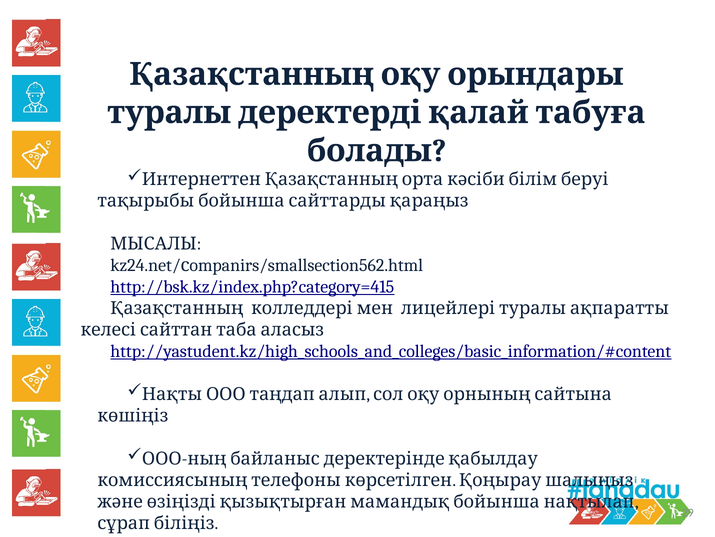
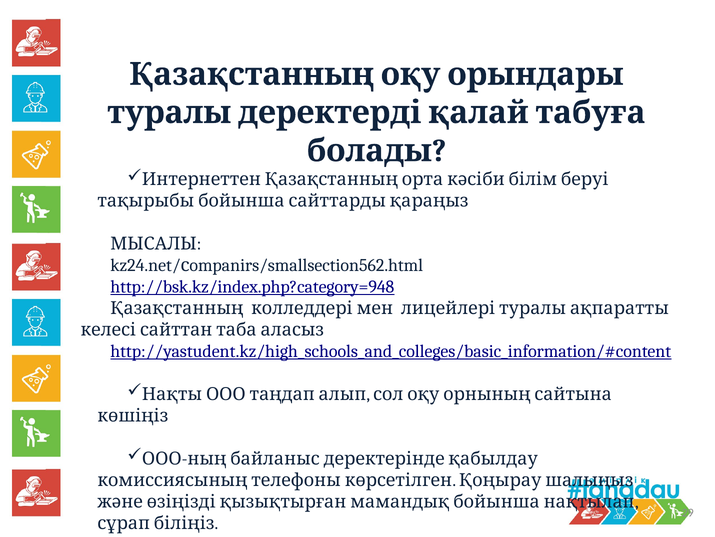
http://bsk.kz/index.php?category=415: http://bsk.kz/index.php?category=415 -> http://bsk.kz/index.php?category=948
